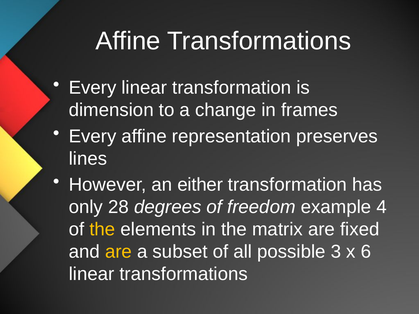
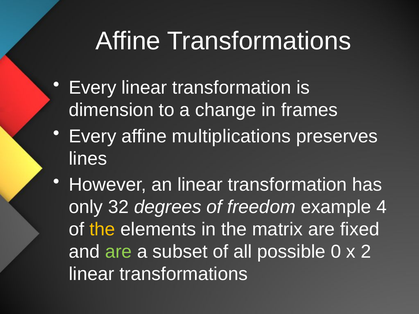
representation: representation -> multiplications
an either: either -> linear
28: 28 -> 32
are at (118, 252) colour: yellow -> light green
3: 3 -> 0
6: 6 -> 2
